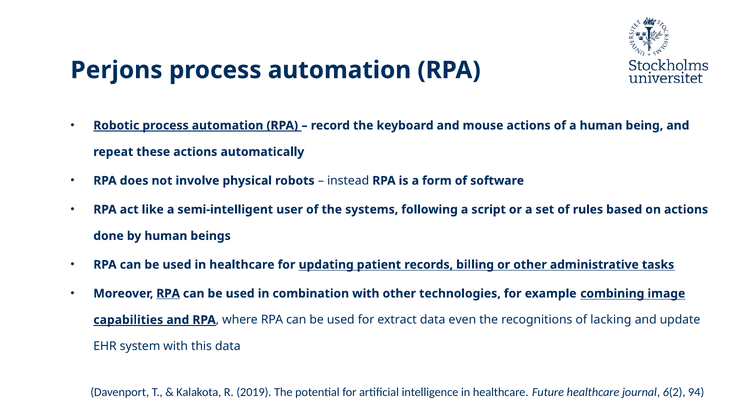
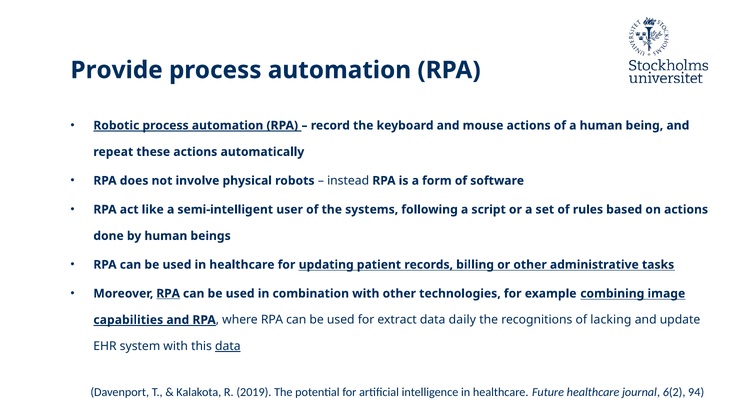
Perjons: Perjons -> Provide
even: even -> daily
data at (228, 346) underline: none -> present
